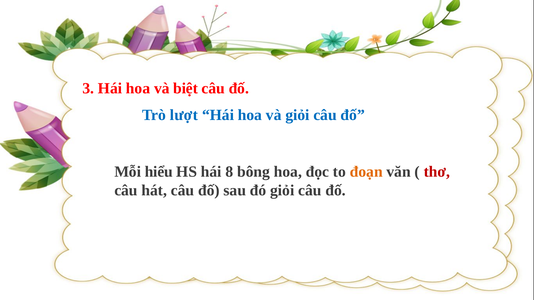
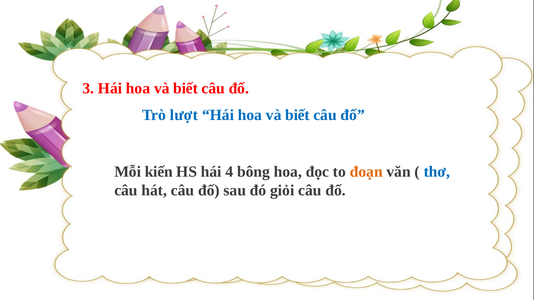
biệt at (186, 88): biệt -> biết
giỏi at (297, 115): giỏi -> biết
hiểu: hiểu -> kiến
8: 8 -> 4
thơ colour: red -> blue
